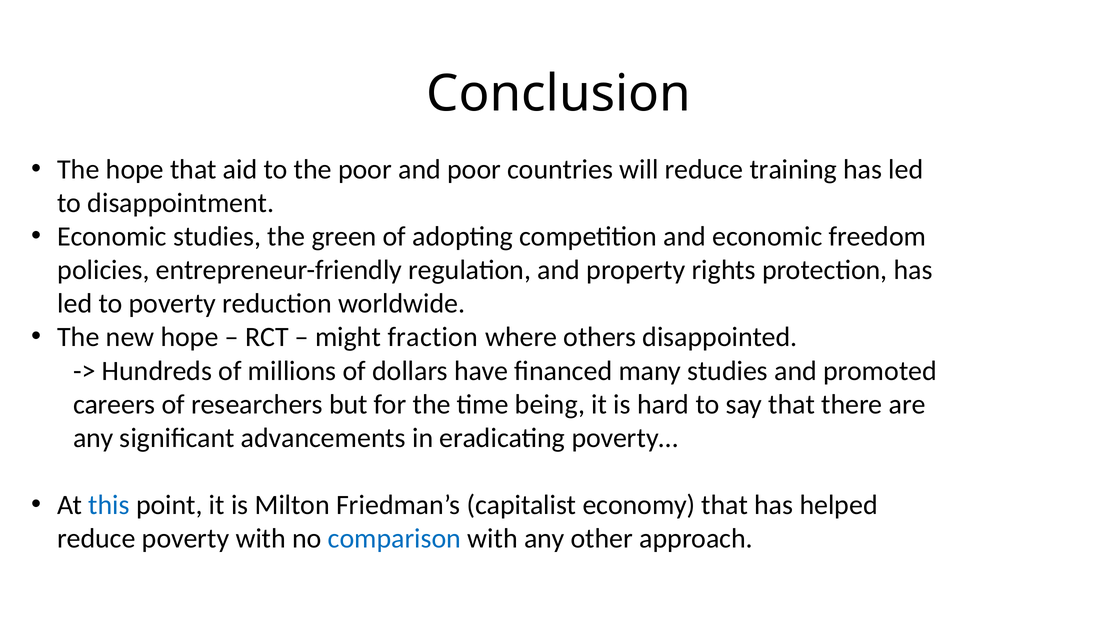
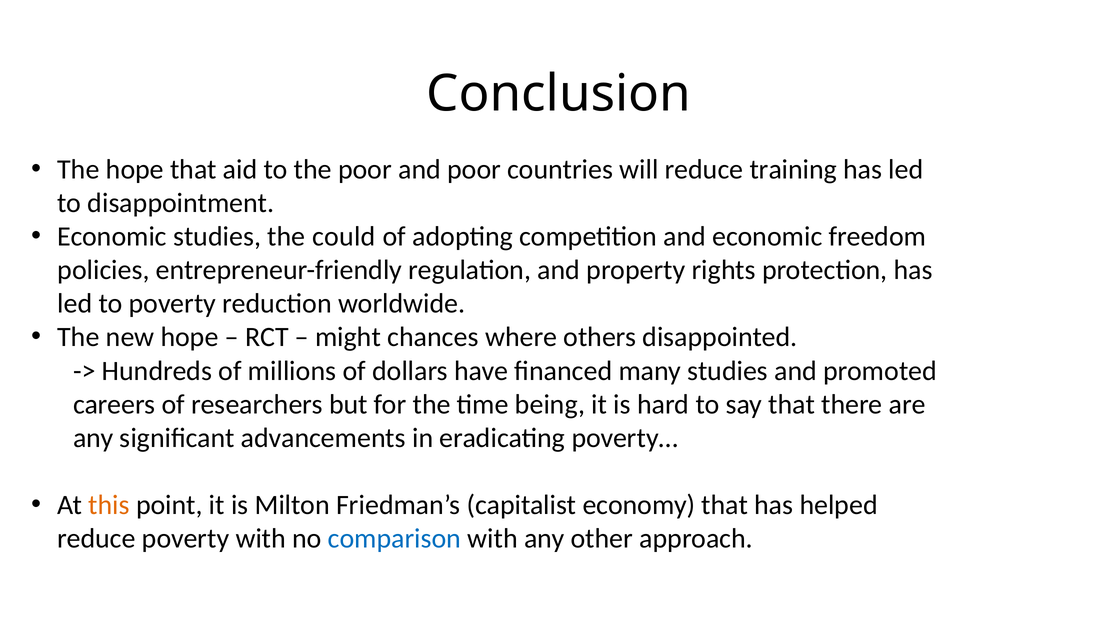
green: green -> could
fraction: fraction -> chances
this colour: blue -> orange
